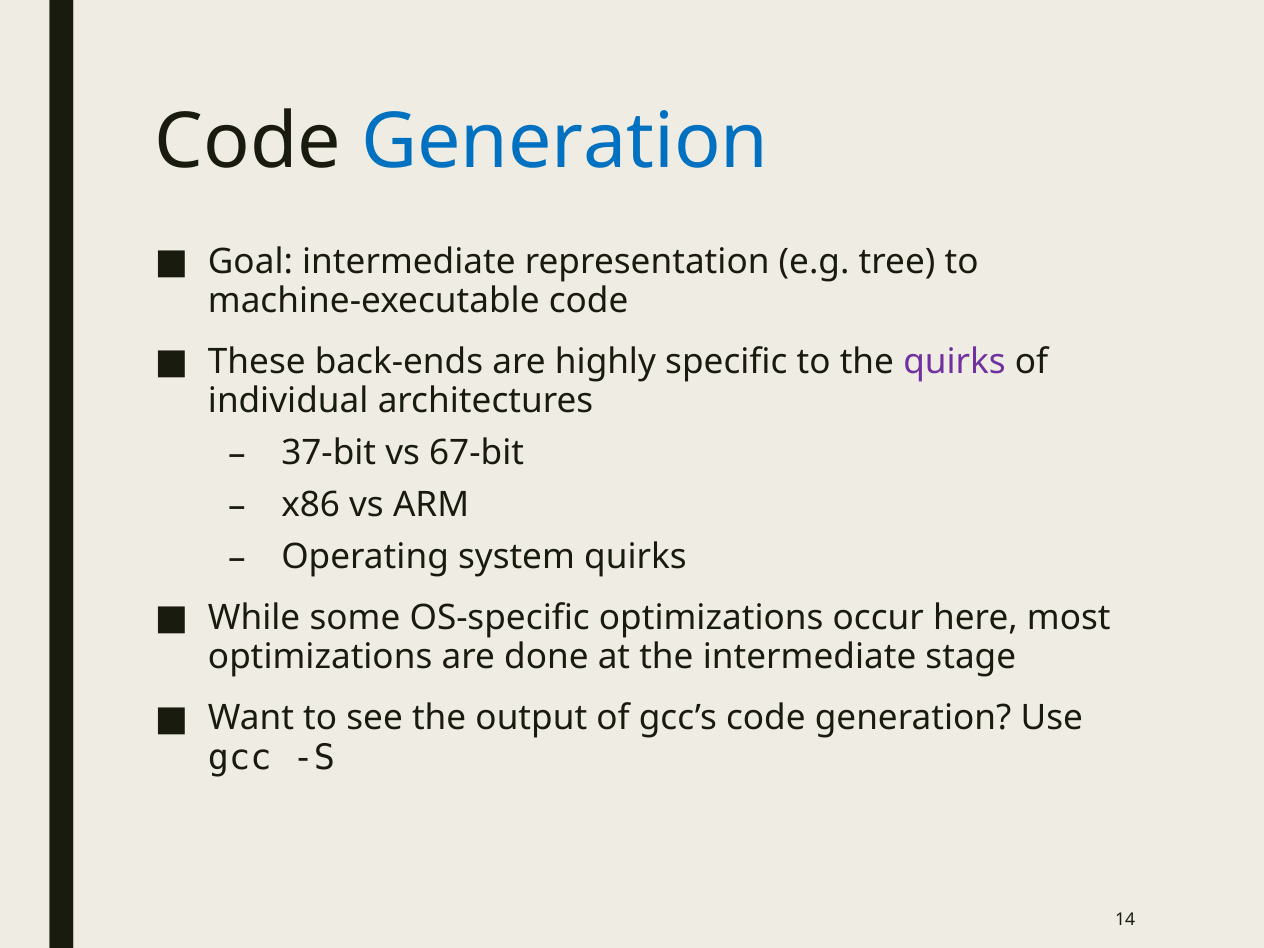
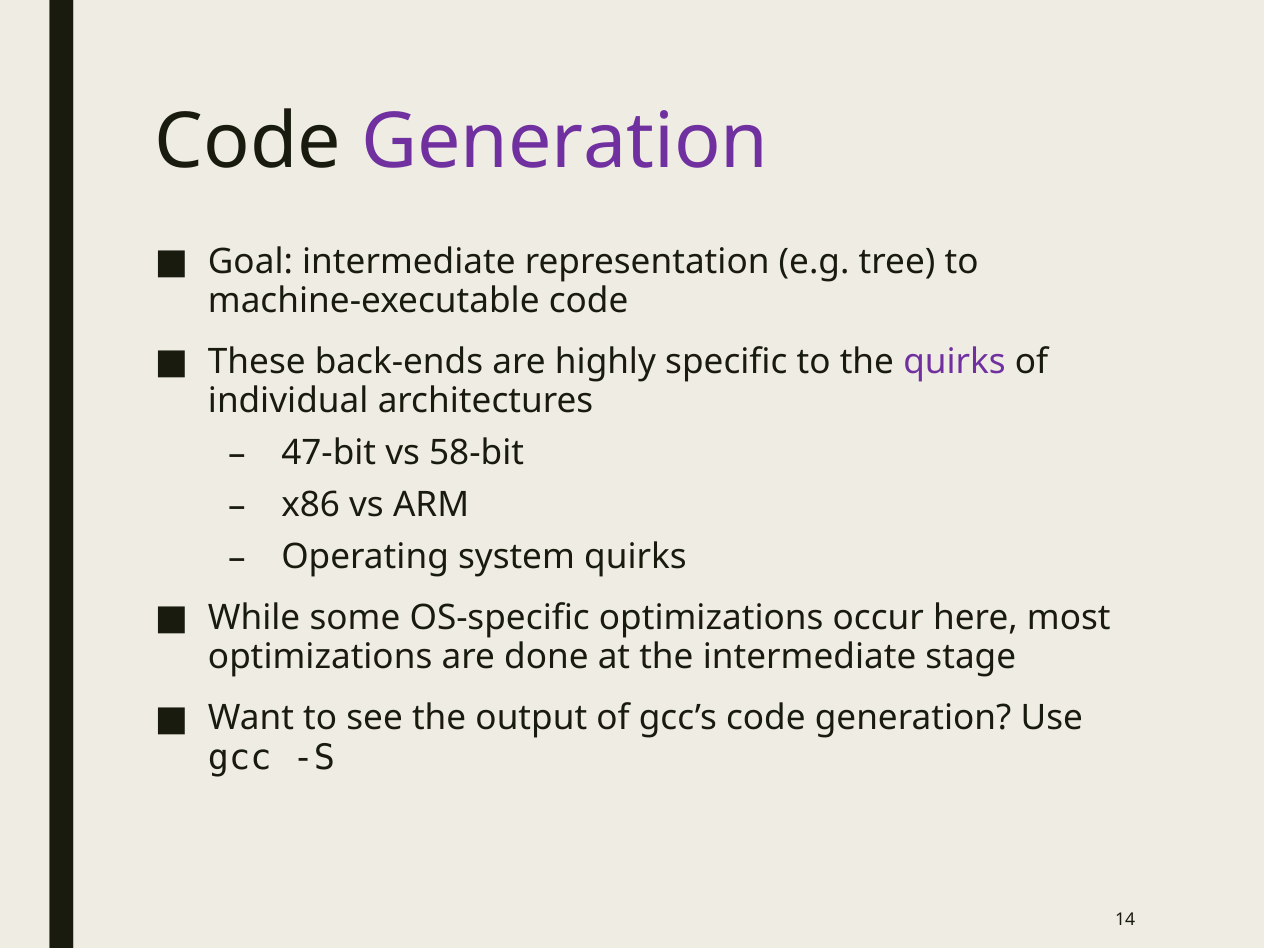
Generation at (565, 142) colour: blue -> purple
37-bit: 37-bit -> 47-bit
67-bit: 67-bit -> 58-bit
